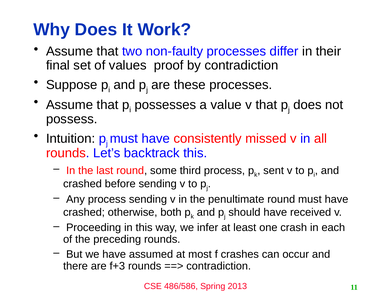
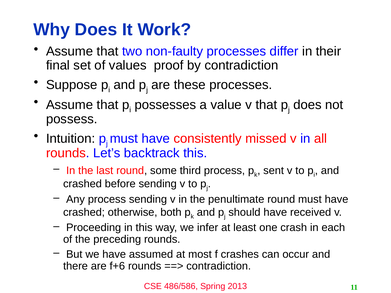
f+3: f+3 -> f+6
